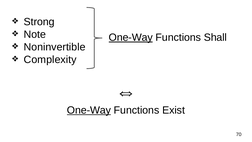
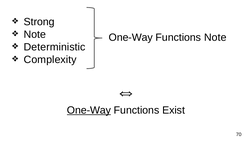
One-Way at (131, 37) underline: present -> none
Functions Shall: Shall -> Note
Noninvertible: Noninvertible -> Deterministic
